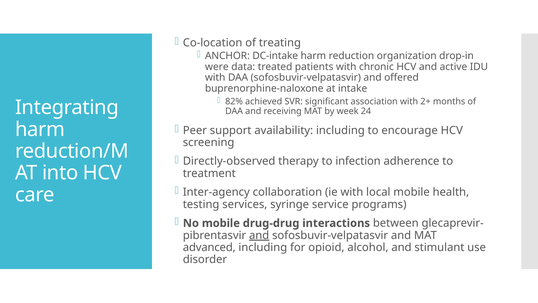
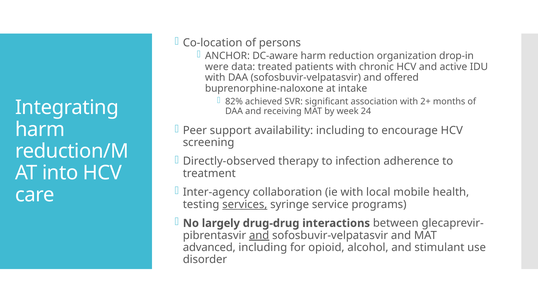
treating: treating -> persons
DC-intake: DC-intake -> DC-aware
services underline: none -> present
No mobile: mobile -> largely
